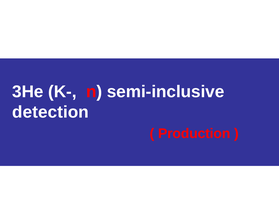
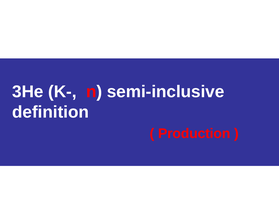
detection: detection -> definition
